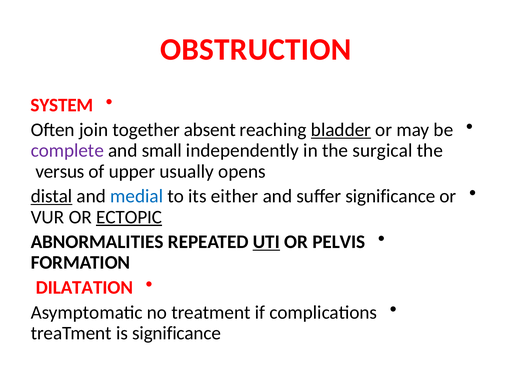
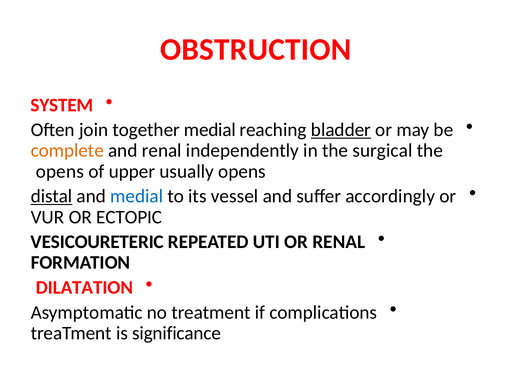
together absent: absent -> medial
complete colour: purple -> orange
and small: small -> renal
versus at (60, 171): versus -> opens
either: either -> vessel
suffer significance: significance -> accordingly
ECTOPIC underline: present -> none
ABNORMALITIES: ABNORMALITIES -> VESICOURETERIC
UTI underline: present -> none
OR PELVIS: PELVIS -> RENAL
